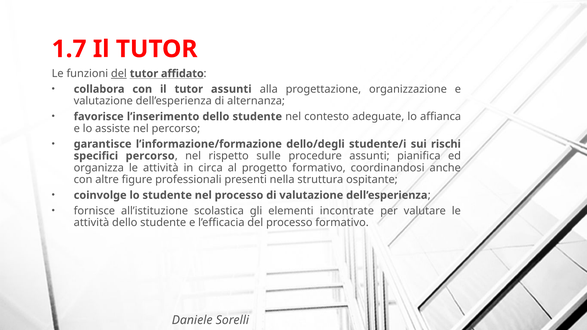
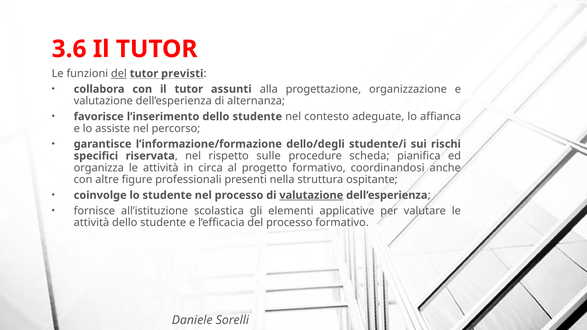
1.7: 1.7 -> 3.6
affidato: affidato -> previsti
specifici percorso: percorso -> riservata
procedure assunti: assunti -> scheda
valutazione at (311, 195) underline: none -> present
incontrate: incontrate -> applicative
